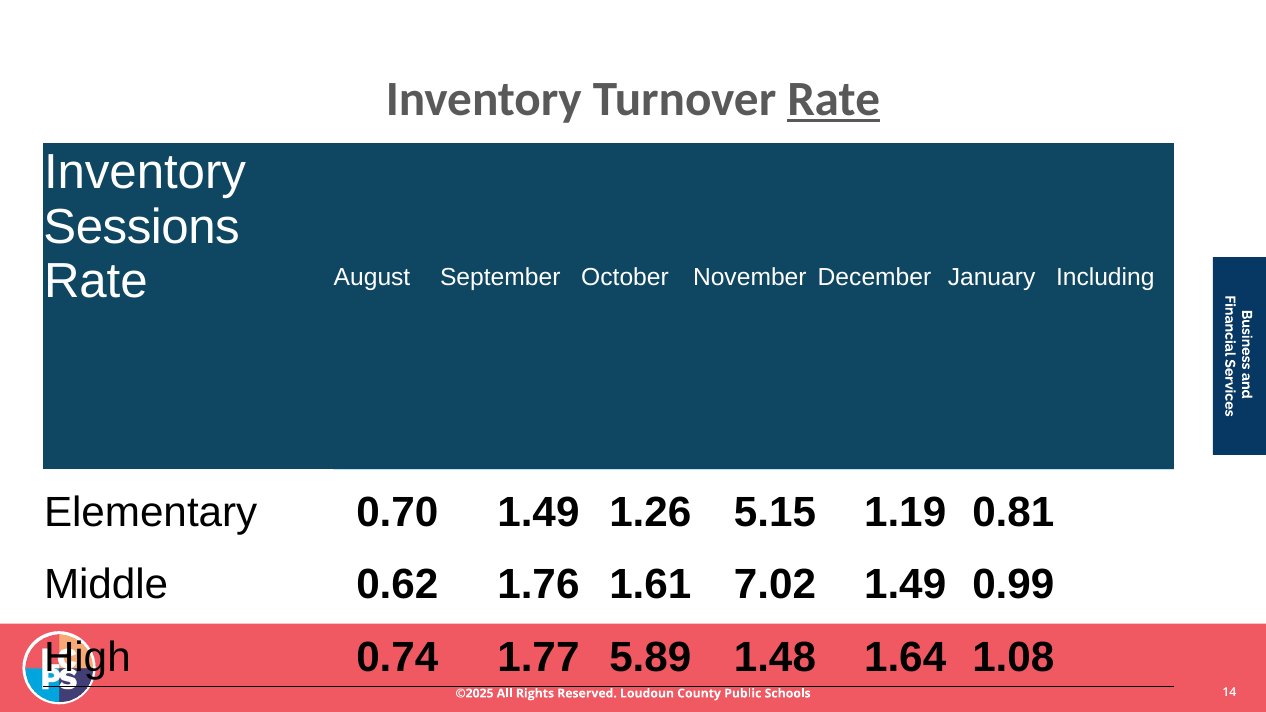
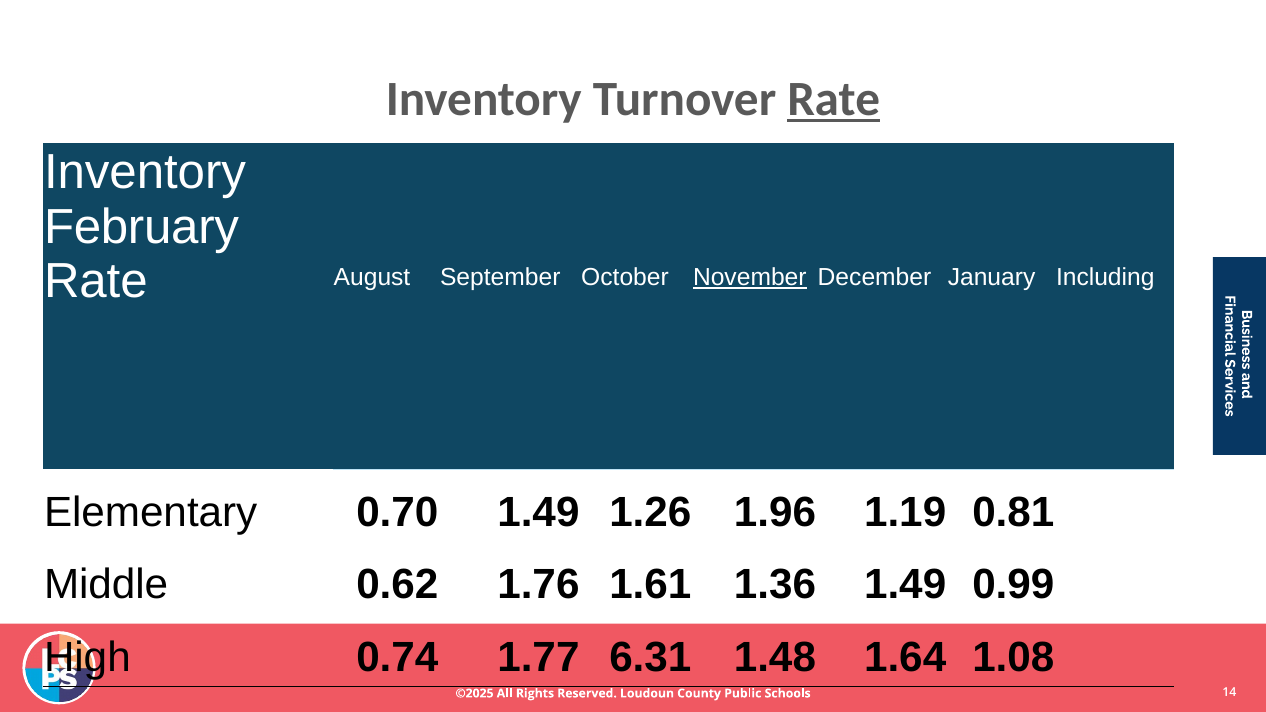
Sessions: Sessions -> February
November underline: none -> present
5.15: 5.15 -> 1.96
7.02: 7.02 -> 1.36
5.89: 5.89 -> 6.31
